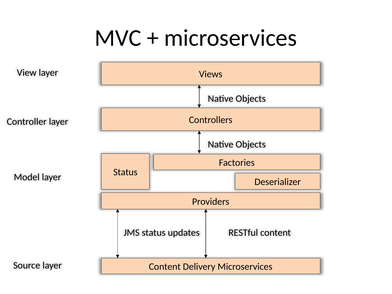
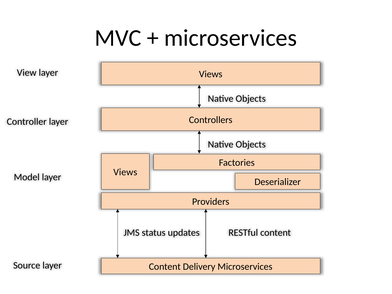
Status at (125, 172): Status -> Views
